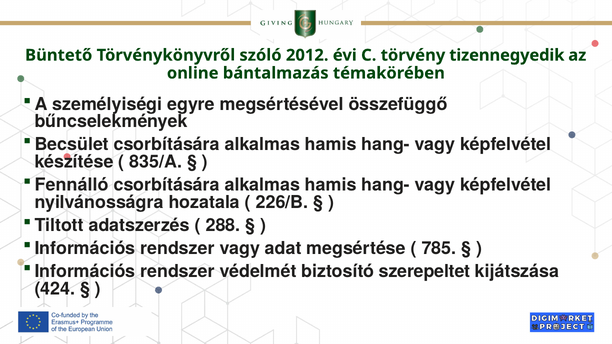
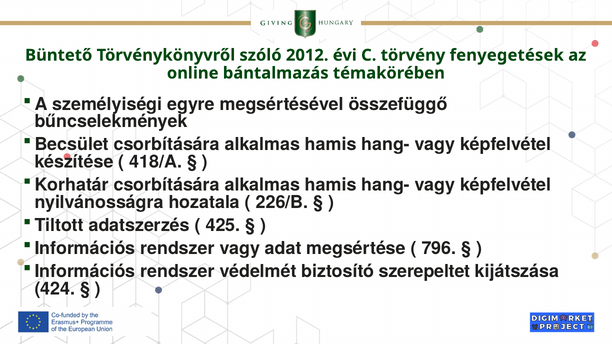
tizennegyedik: tizennegyedik -> fenyegetések
835/A: 835/A -> 418/A
Fennálló: Fennálló -> Korhatár
288: 288 -> 425
785: 785 -> 796
